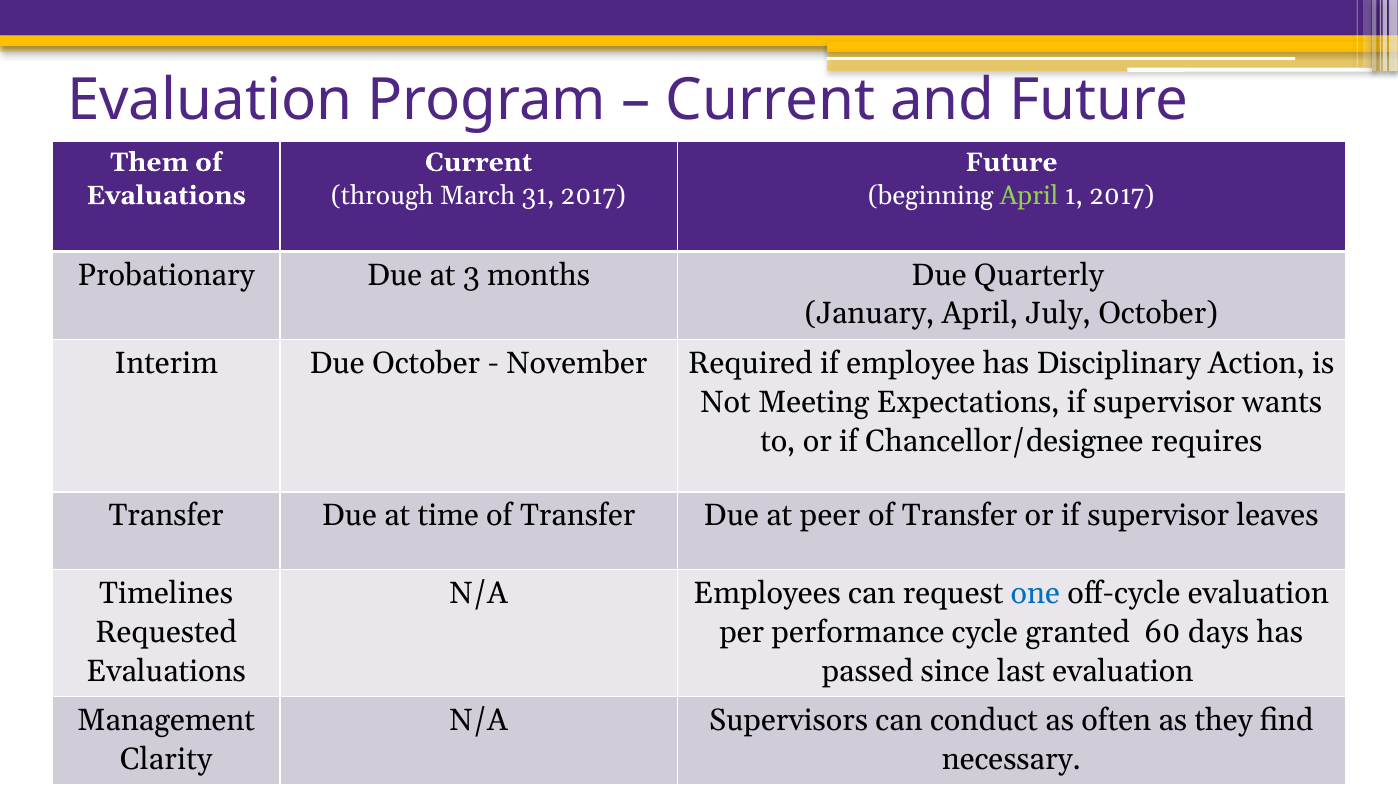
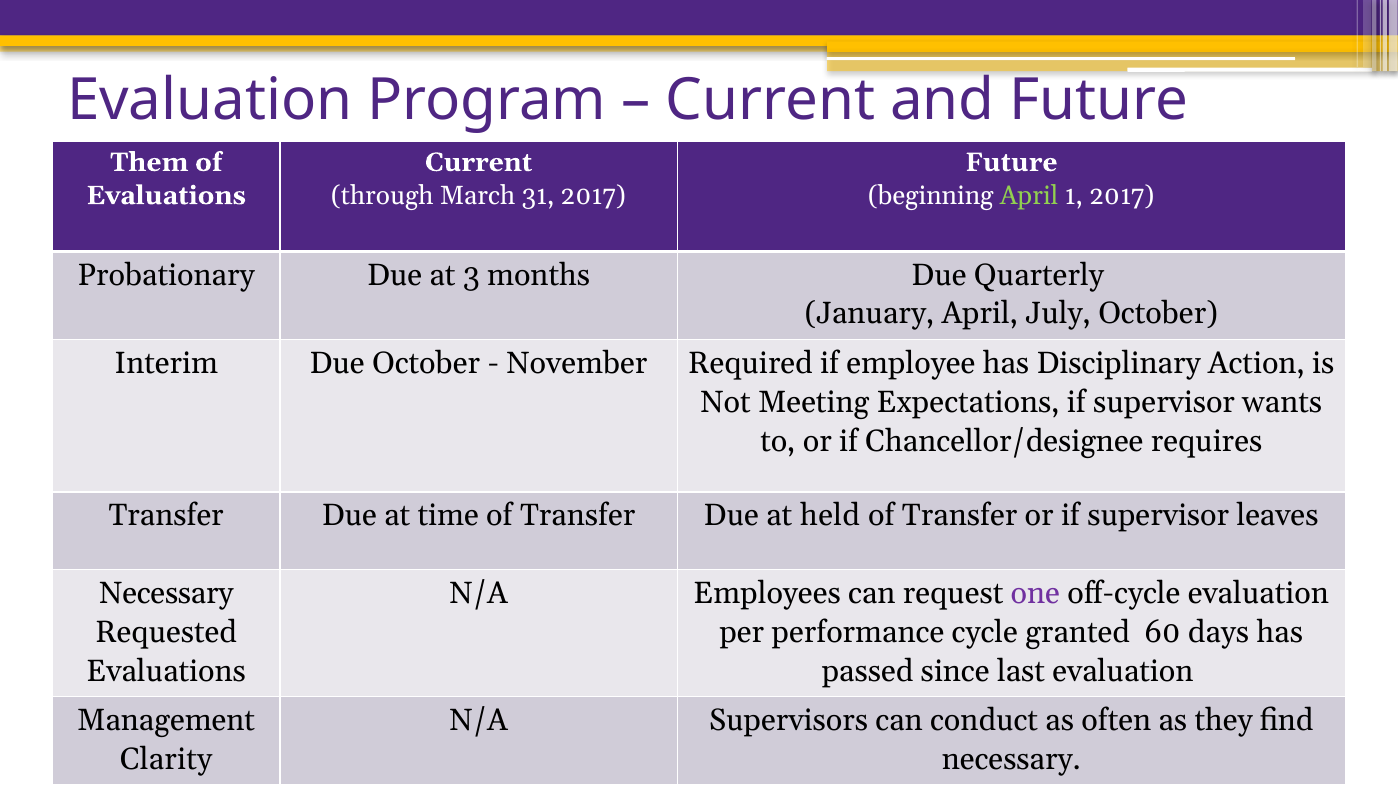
peer: peer -> held
Timelines at (166, 593): Timelines -> Necessary
one colour: blue -> purple
